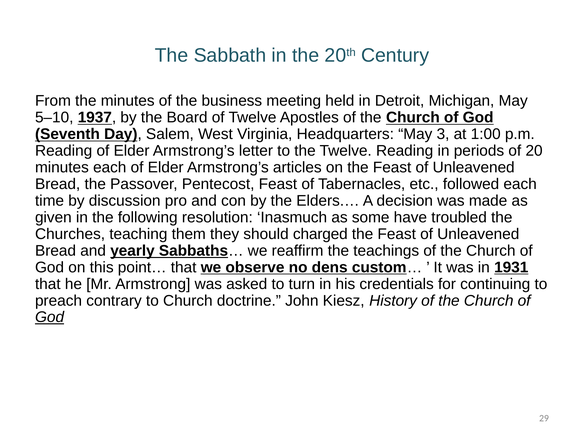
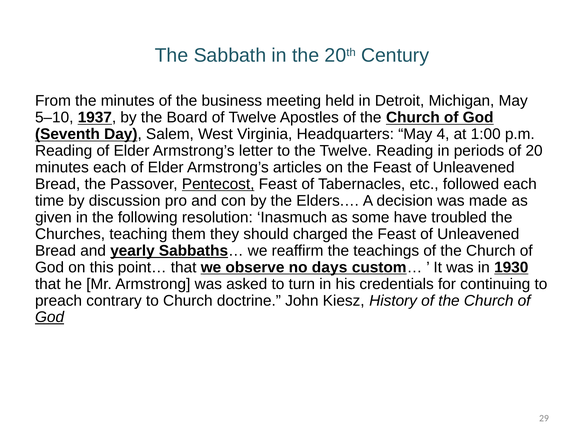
3: 3 -> 4
Pentecost underline: none -> present
dens: dens -> days
1931: 1931 -> 1930
